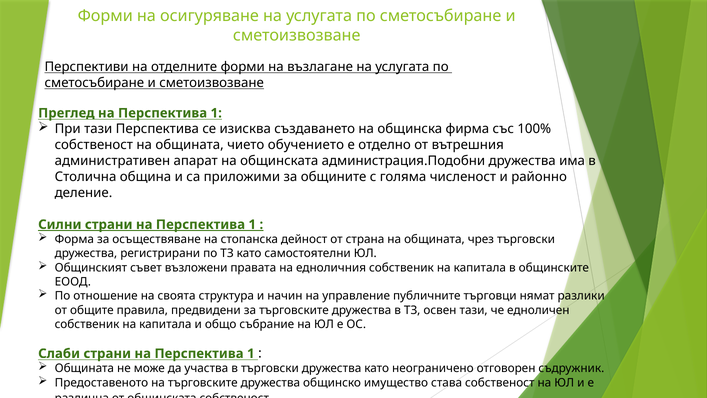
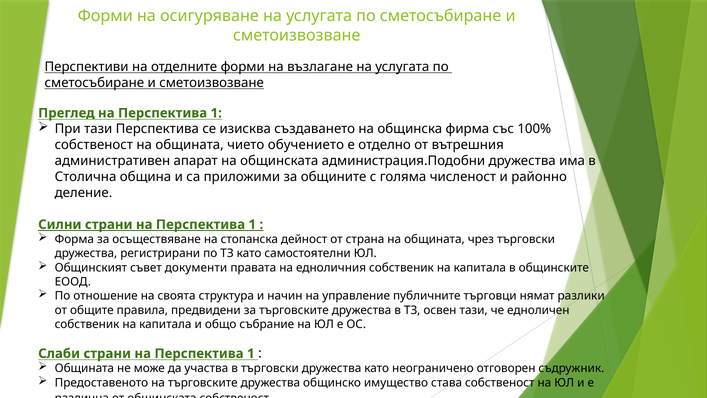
възложени: възложени -> документи
